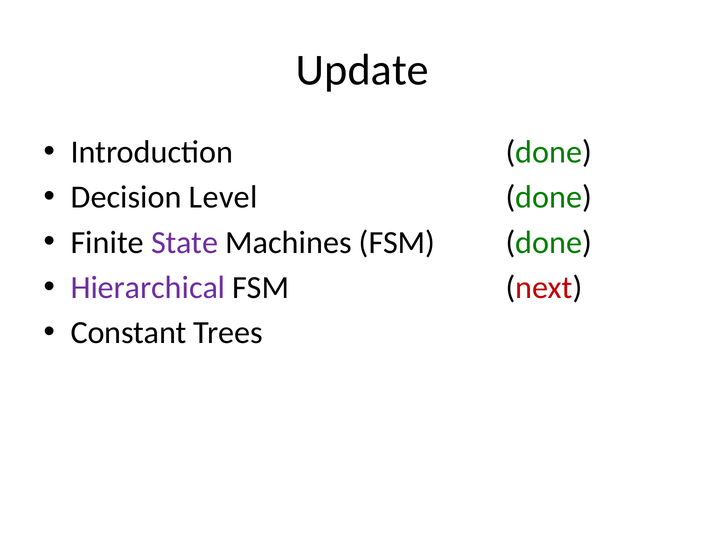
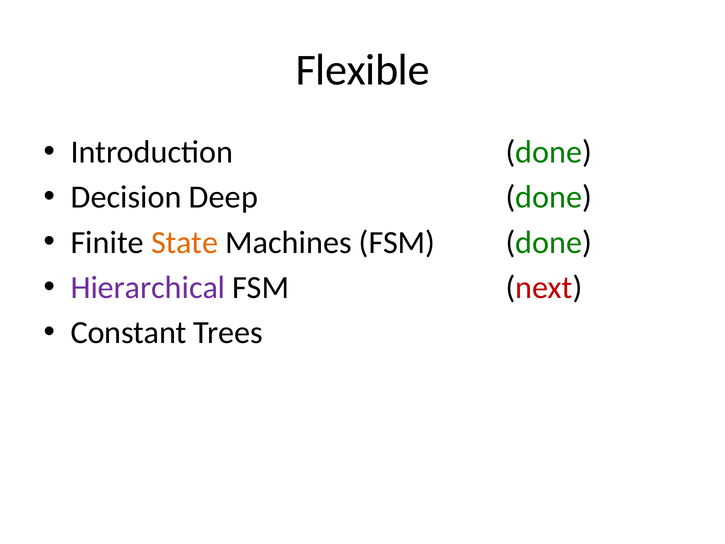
Update: Update -> Flexible
Level: Level -> Deep
State colour: purple -> orange
